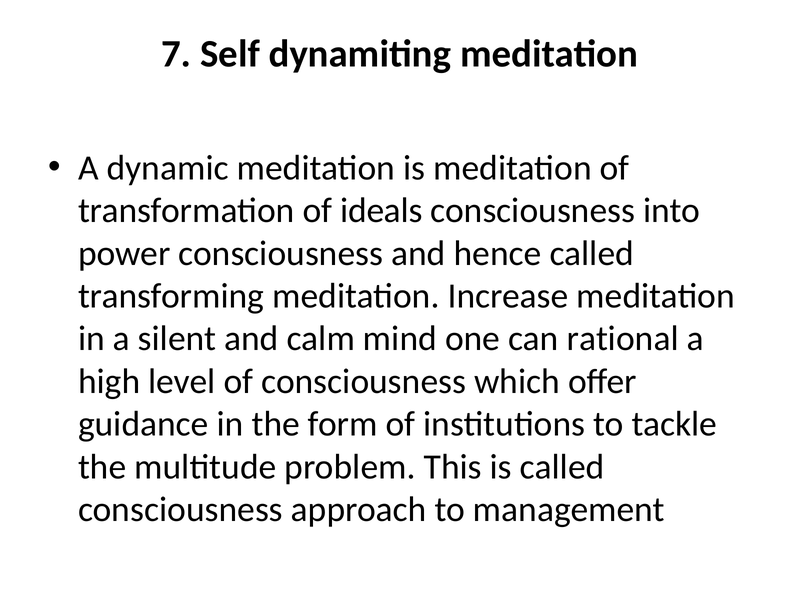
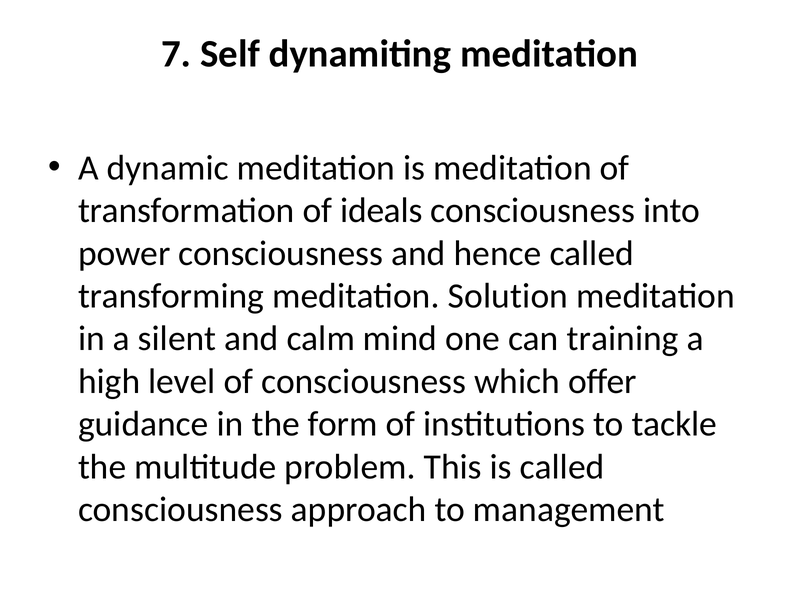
Increase: Increase -> Solution
rational: rational -> training
